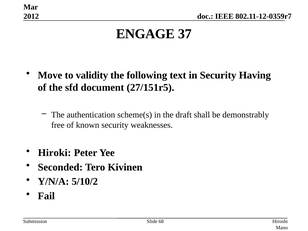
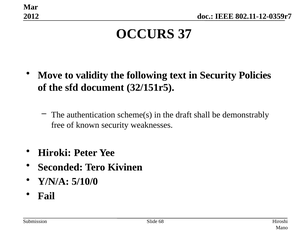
ENGAGE: ENGAGE -> OCCURS
Having: Having -> Policies
27/151r5: 27/151r5 -> 32/151r5
5/10/2: 5/10/2 -> 5/10/0
